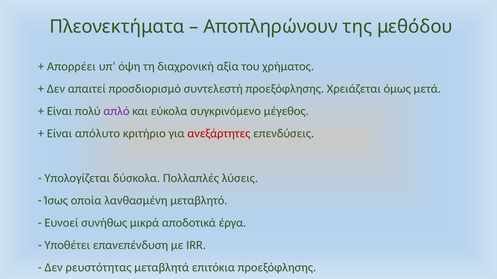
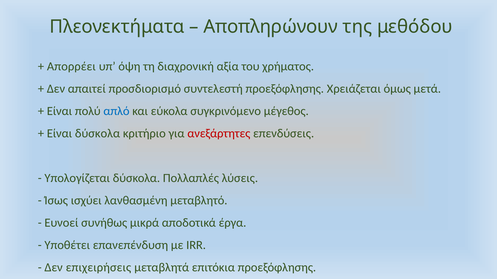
απλό colour: purple -> blue
Είναι απόλυτο: απόλυτο -> δύσκολα
οποία: οποία -> ισχύει
ρευστότητας: ρευστότητας -> επιχειρήσεις
